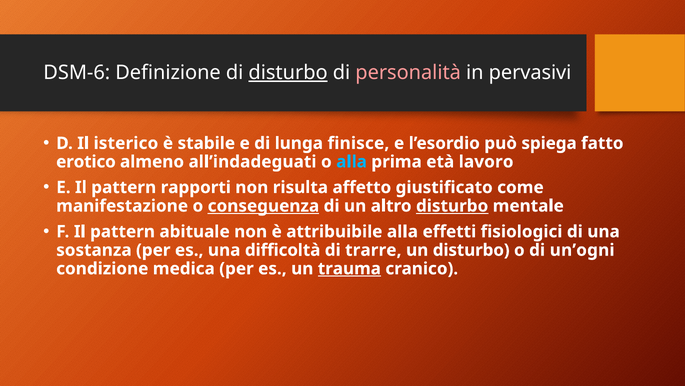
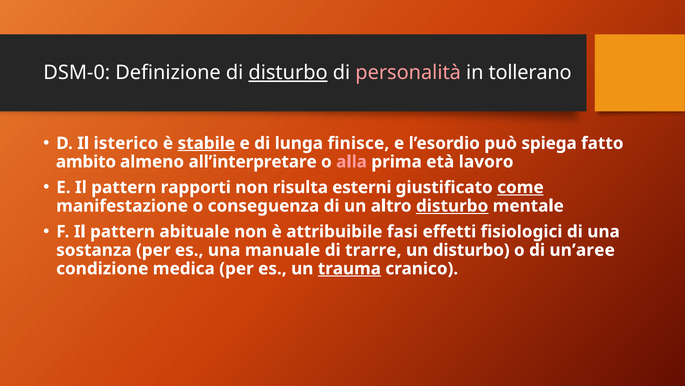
DSM-6: DSM-6 -> DSM-0
pervasivi: pervasivi -> tollerano
stabile underline: none -> present
erotico: erotico -> ambito
all’indadeguati: all’indadeguati -> all’interpretare
alla at (352, 161) colour: light blue -> pink
affetto: affetto -> esterni
come underline: none -> present
conseguenza underline: present -> none
attribuibile alla: alla -> fasi
difficoltà: difficoltà -> manuale
un’ogni: un’ogni -> un’aree
